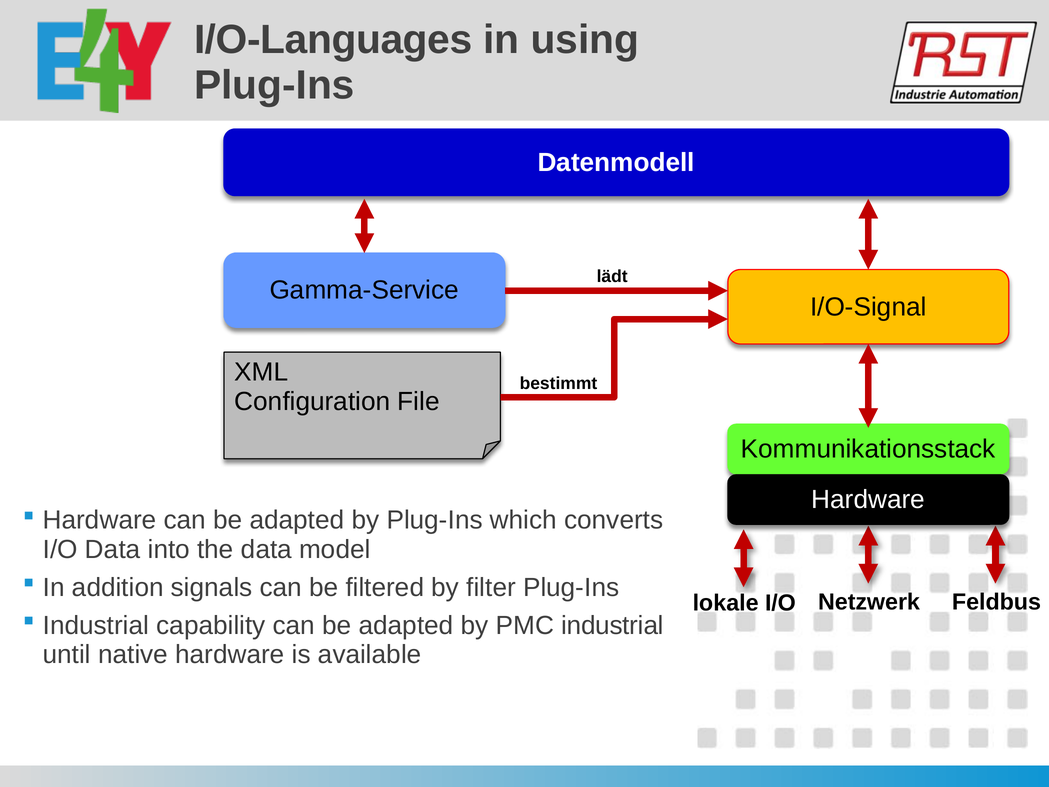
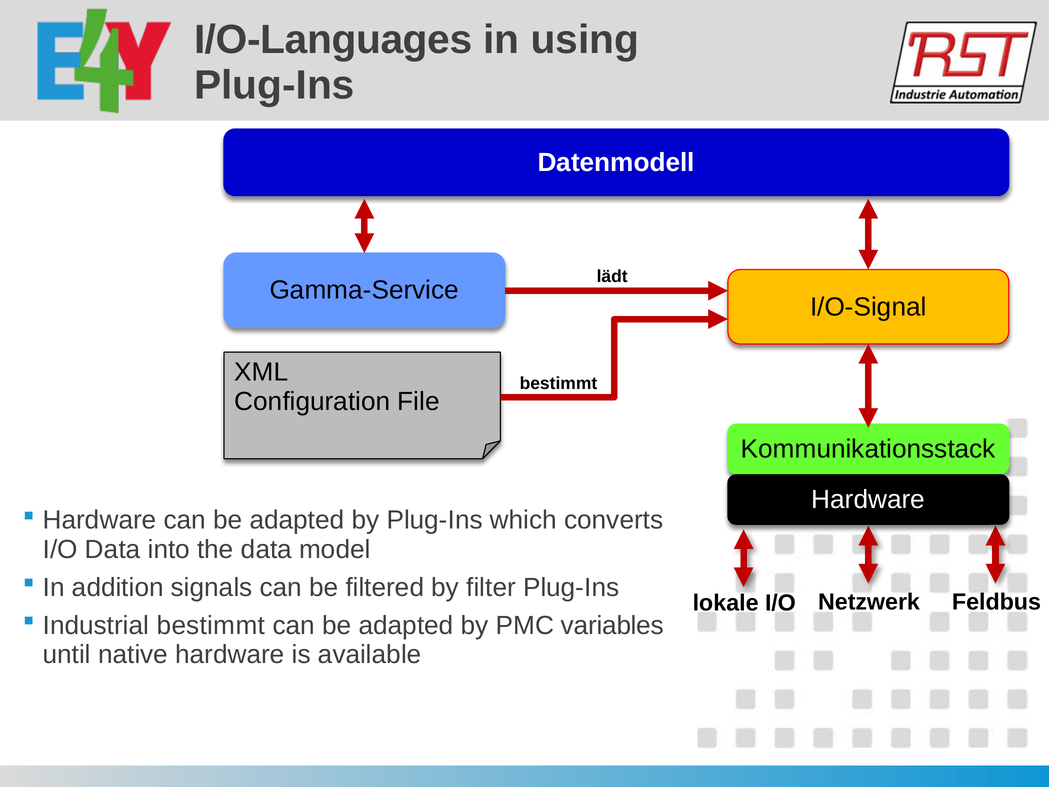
Industrial capability: capability -> bestimmt
PMC industrial: industrial -> variables
